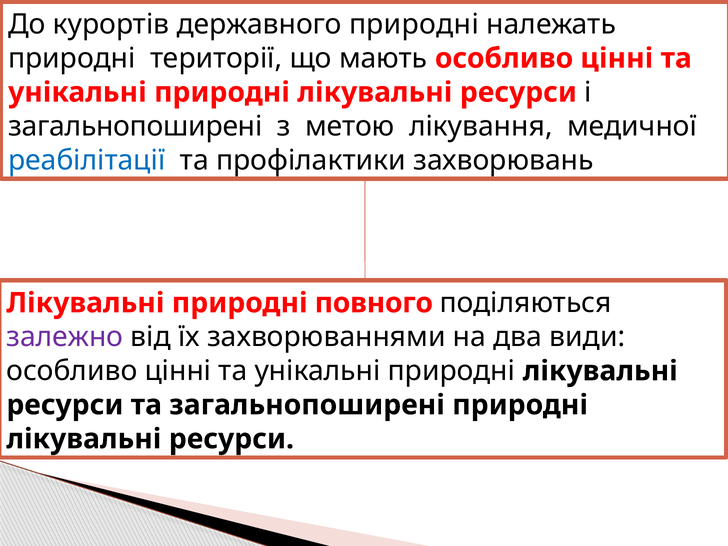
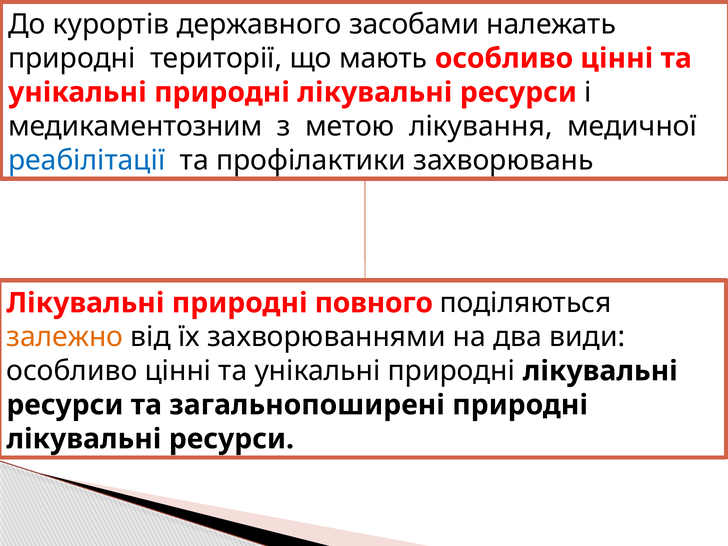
державного природні: природні -> засобами
загальнопоширені at (135, 126): загальнопоширені -> медикаментозним
залежно colour: purple -> orange
